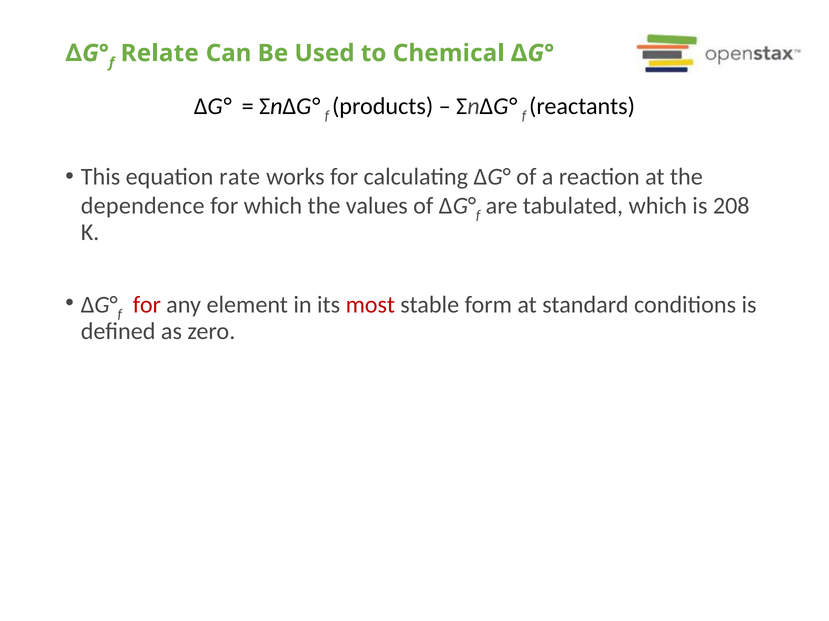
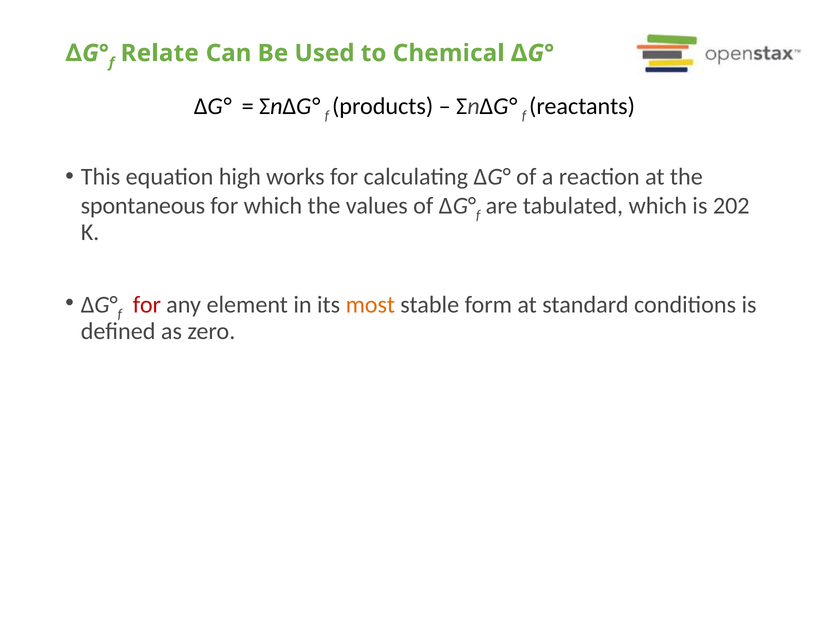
rate: rate -> high
dependence: dependence -> spontaneous
208: 208 -> 202
most colour: red -> orange
